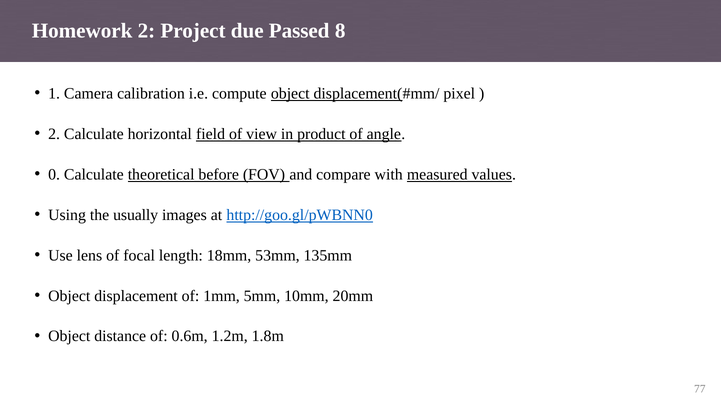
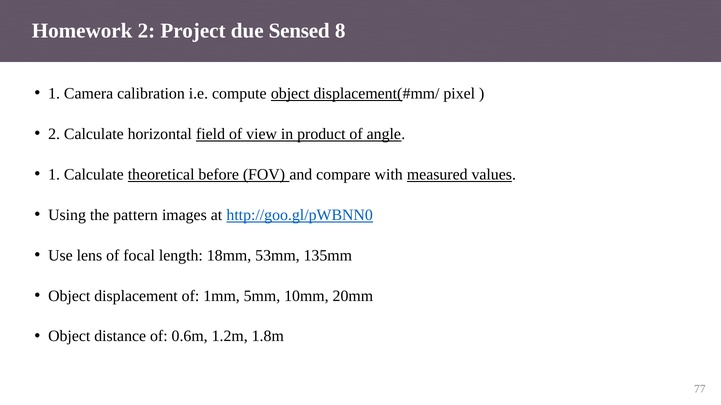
Passed: Passed -> Sensed
0 at (54, 175): 0 -> 1
usually: usually -> pattern
